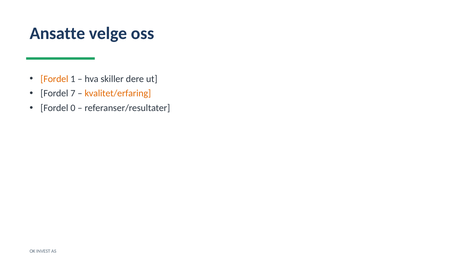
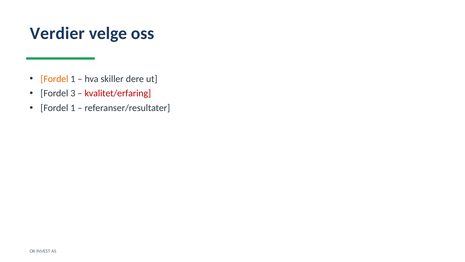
Ansatte: Ansatte -> Verdier
7: 7 -> 3
kvalitet/erfaring colour: orange -> red
0 at (73, 108): 0 -> 1
